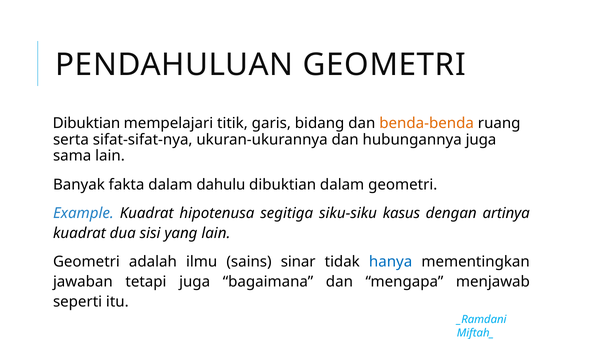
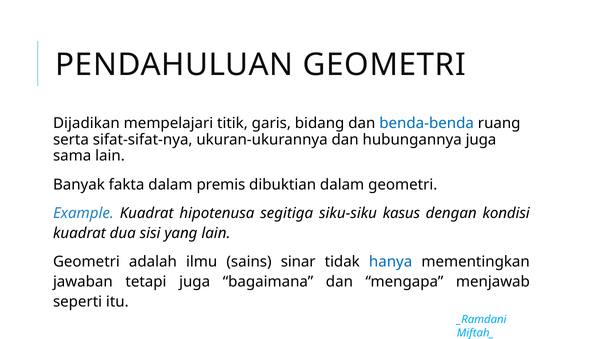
Dibuktian at (87, 124): Dibuktian -> Dijadikan
benda-benda colour: orange -> blue
dahulu: dahulu -> premis
artinya: artinya -> kondisi
